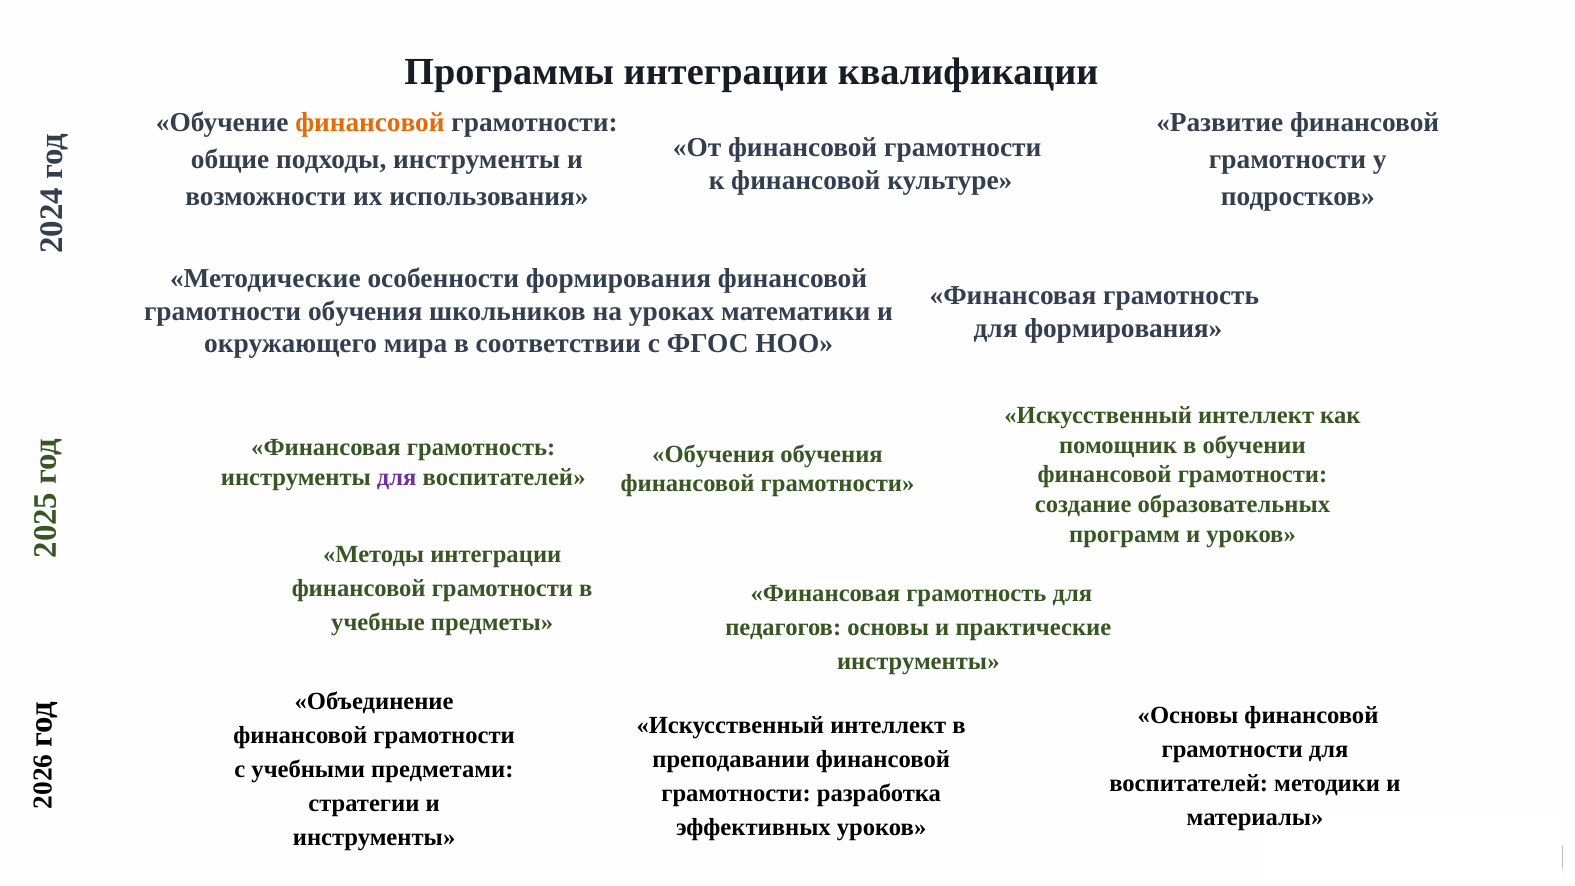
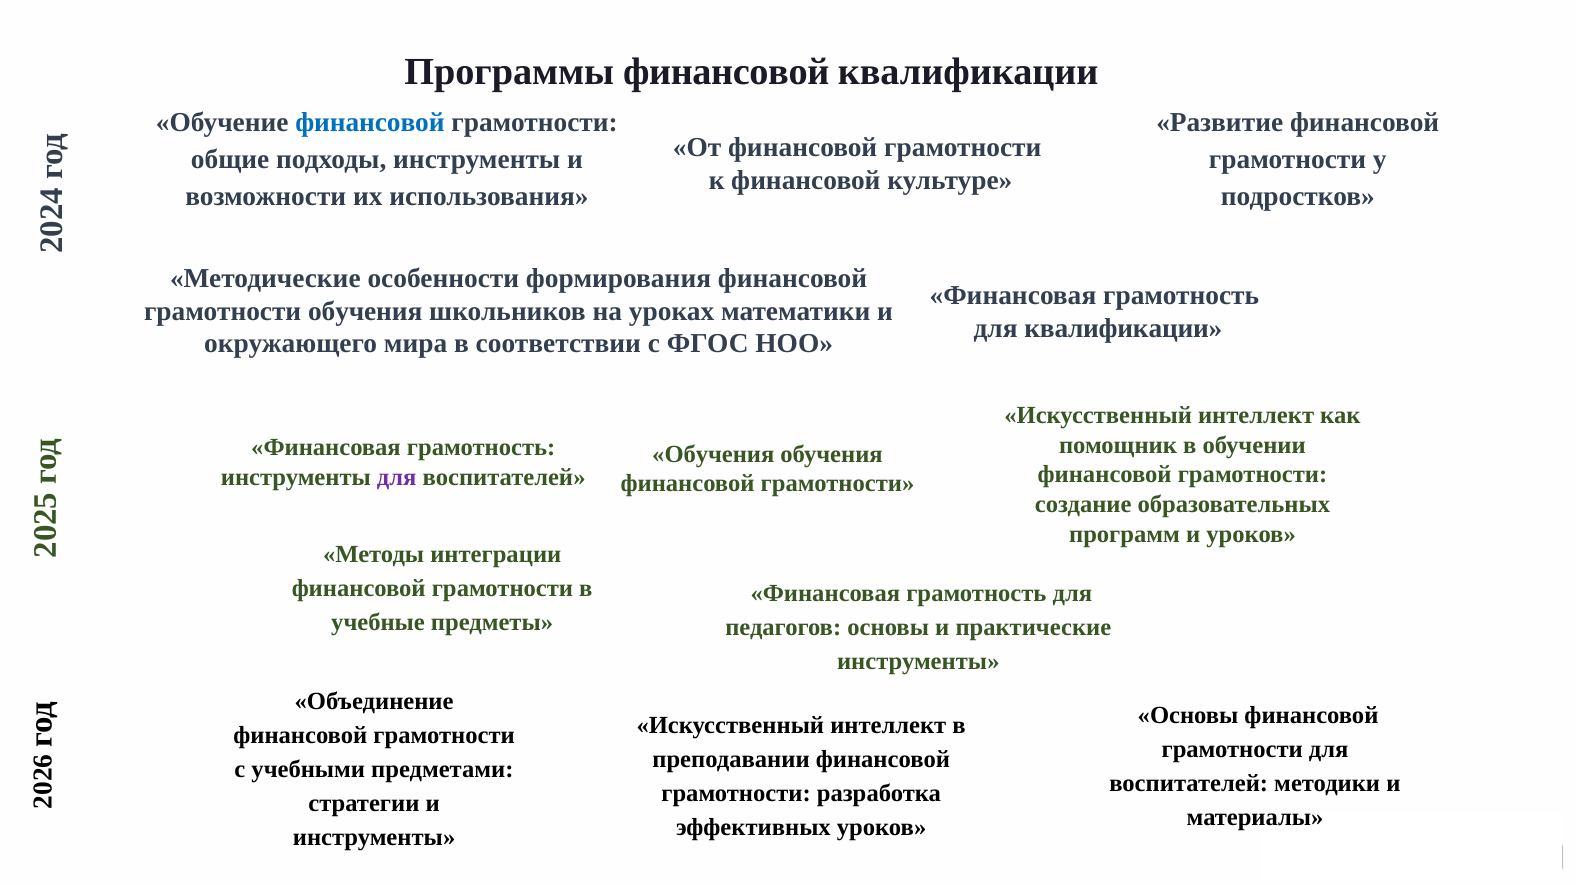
Программы интеграции: интеграции -> финансовой
финансовой at (370, 123) colour: orange -> blue
для формирования: формирования -> квалификации
